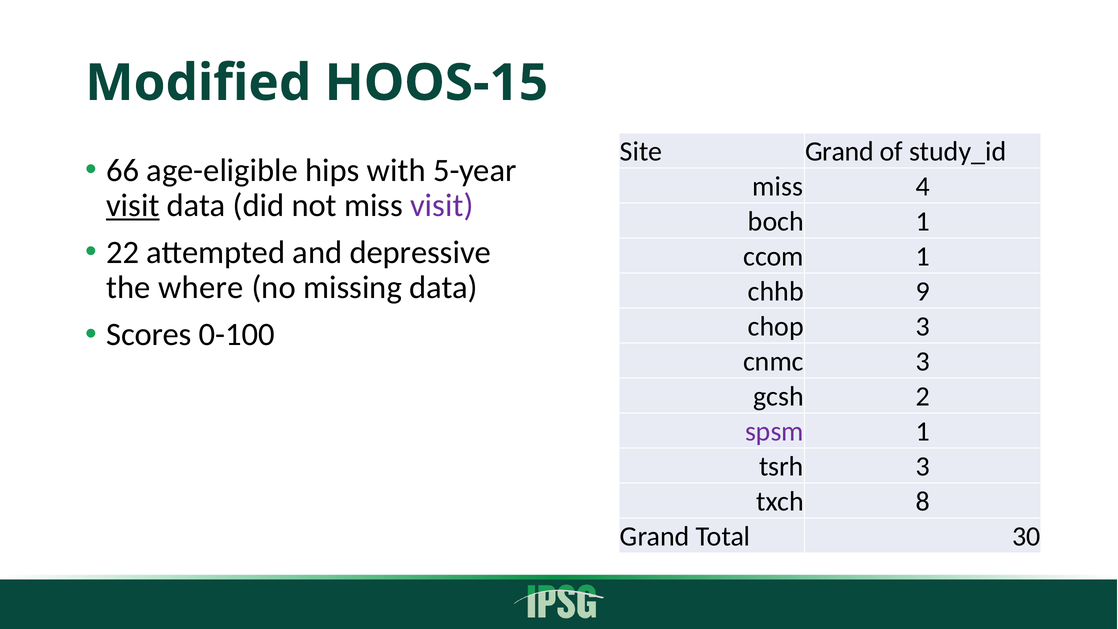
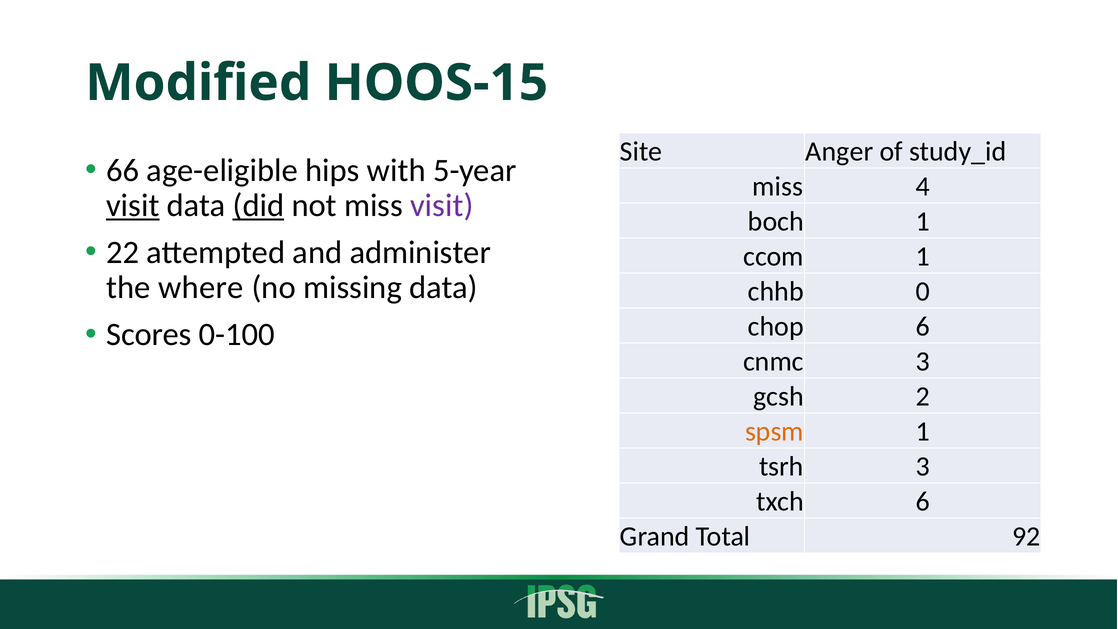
Site Grand: Grand -> Anger
did underline: none -> present
depressive: depressive -> administer
9: 9 -> 0
chop 3: 3 -> 6
spsm colour: purple -> orange
txch 8: 8 -> 6
30: 30 -> 92
